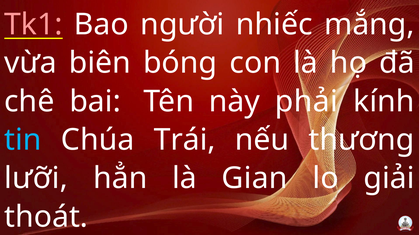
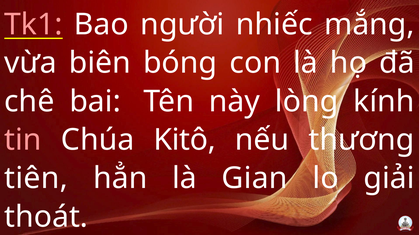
phải: phải -> lòng
tin colour: light blue -> pink
Trái: Trái -> Kitô
lưỡi: lưỡi -> tiên
